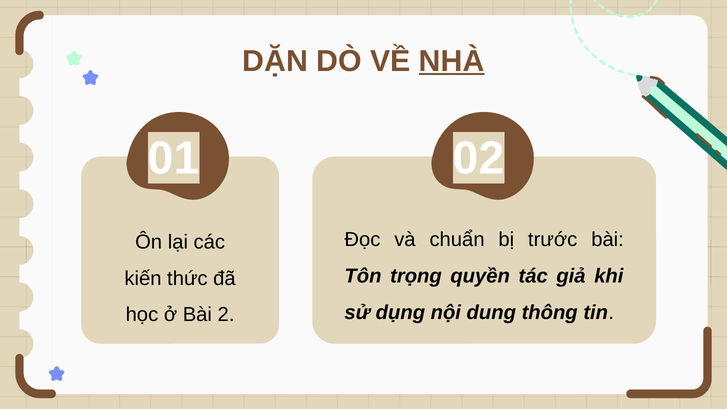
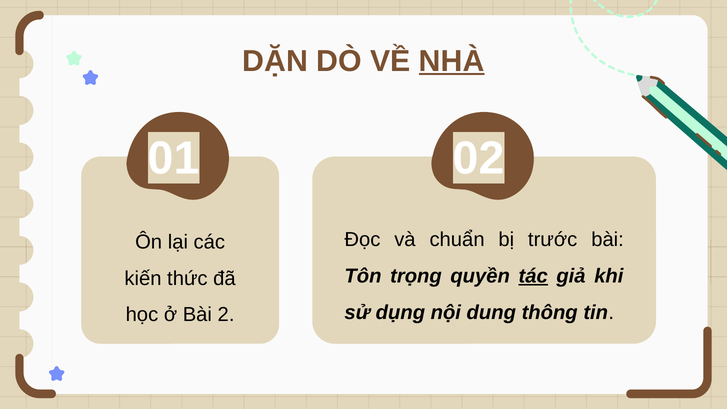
tác underline: none -> present
